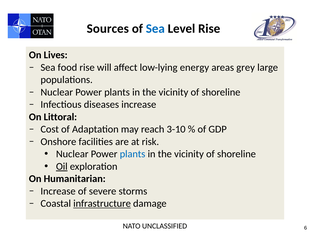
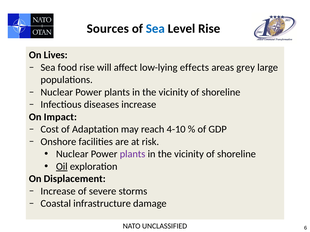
energy: energy -> effects
Littoral: Littoral -> Impact
3-10: 3-10 -> 4-10
plants at (133, 154) colour: blue -> purple
Humanitarian: Humanitarian -> Displacement
infrastructure underline: present -> none
